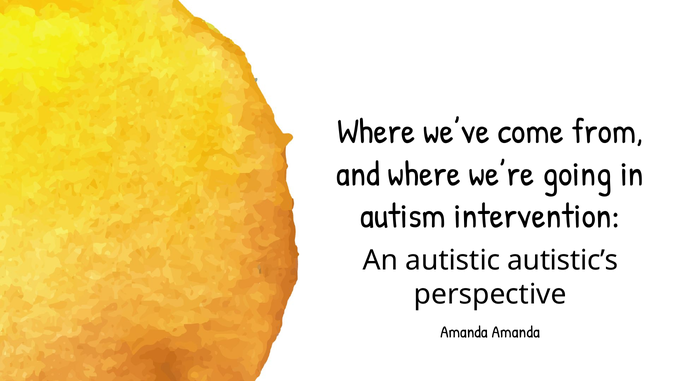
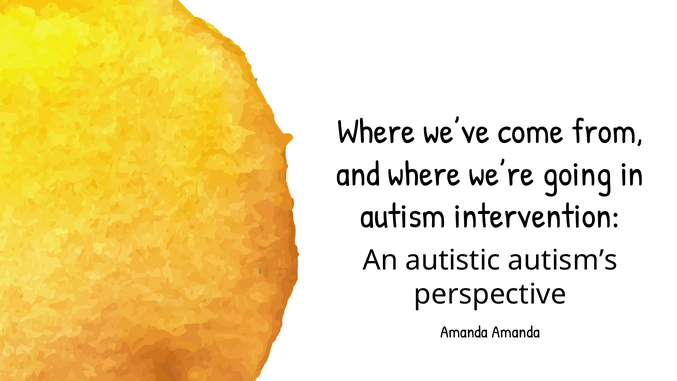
autistic’s: autistic’s -> autism’s
